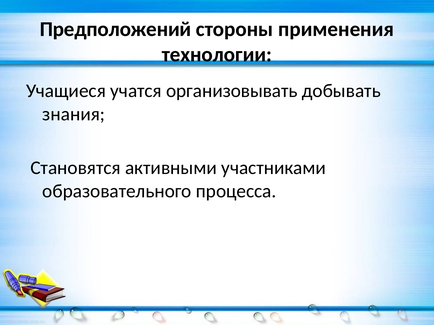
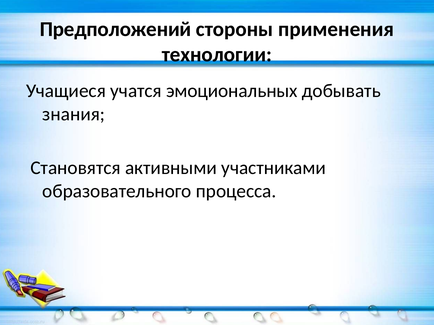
организовывать: организовывать -> эмоциональных
